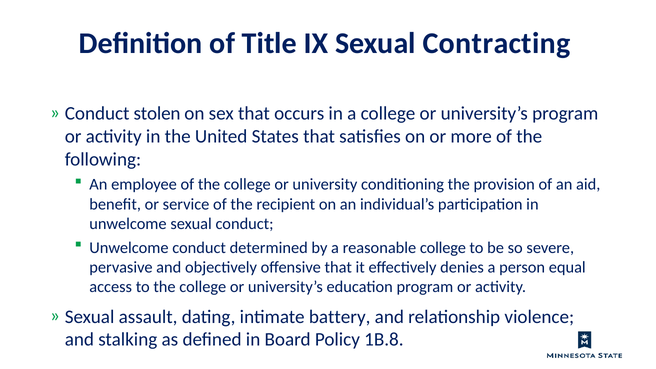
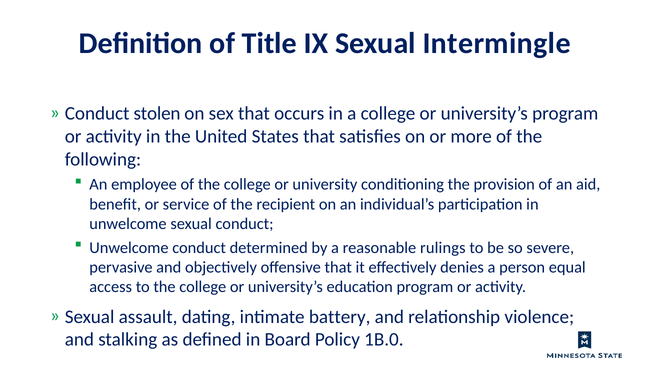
Contracting: Contracting -> Intermingle
reasonable college: college -> rulings
1B.8: 1B.8 -> 1B.0
